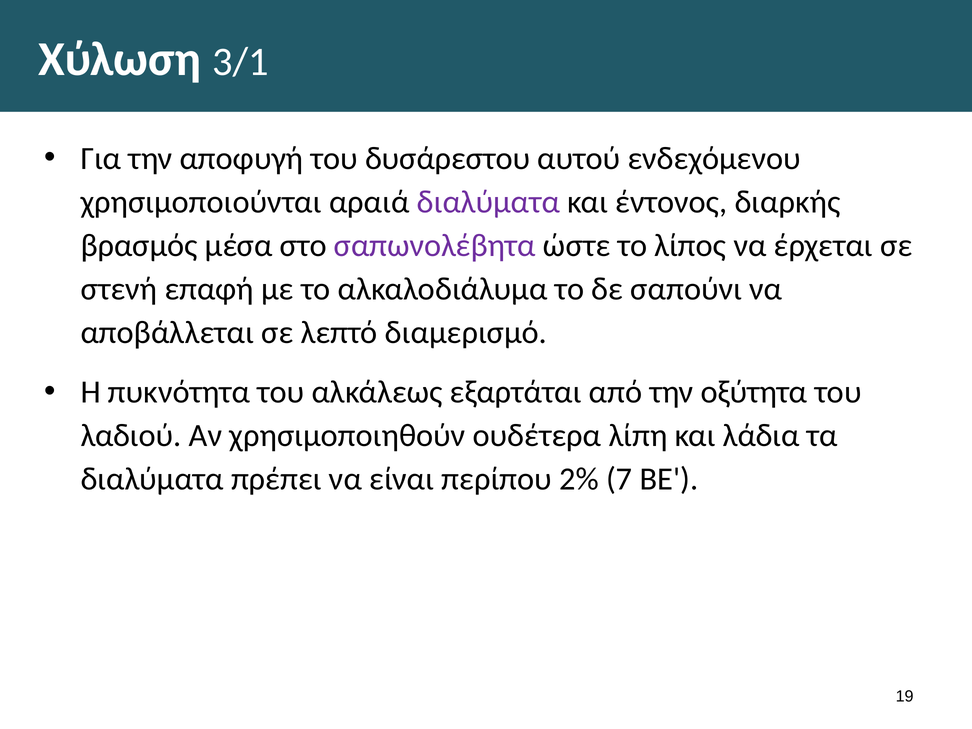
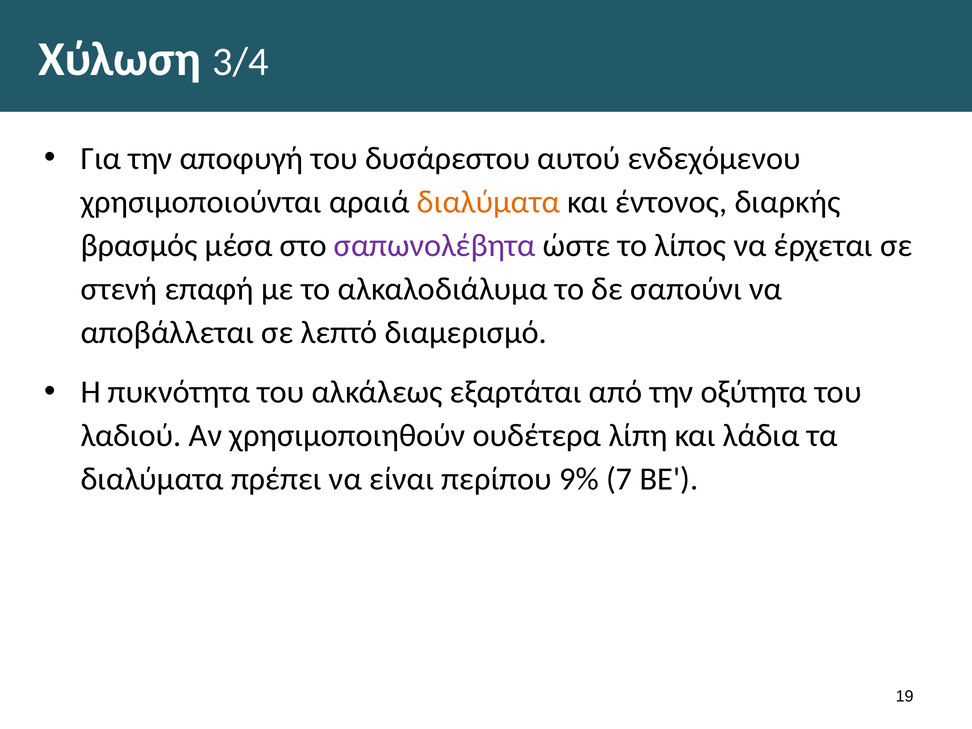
3/1: 3/1 -> 3/4
διαλύματα at (488, 202) colour: purple -> orange
2%: 2% -> 9%
